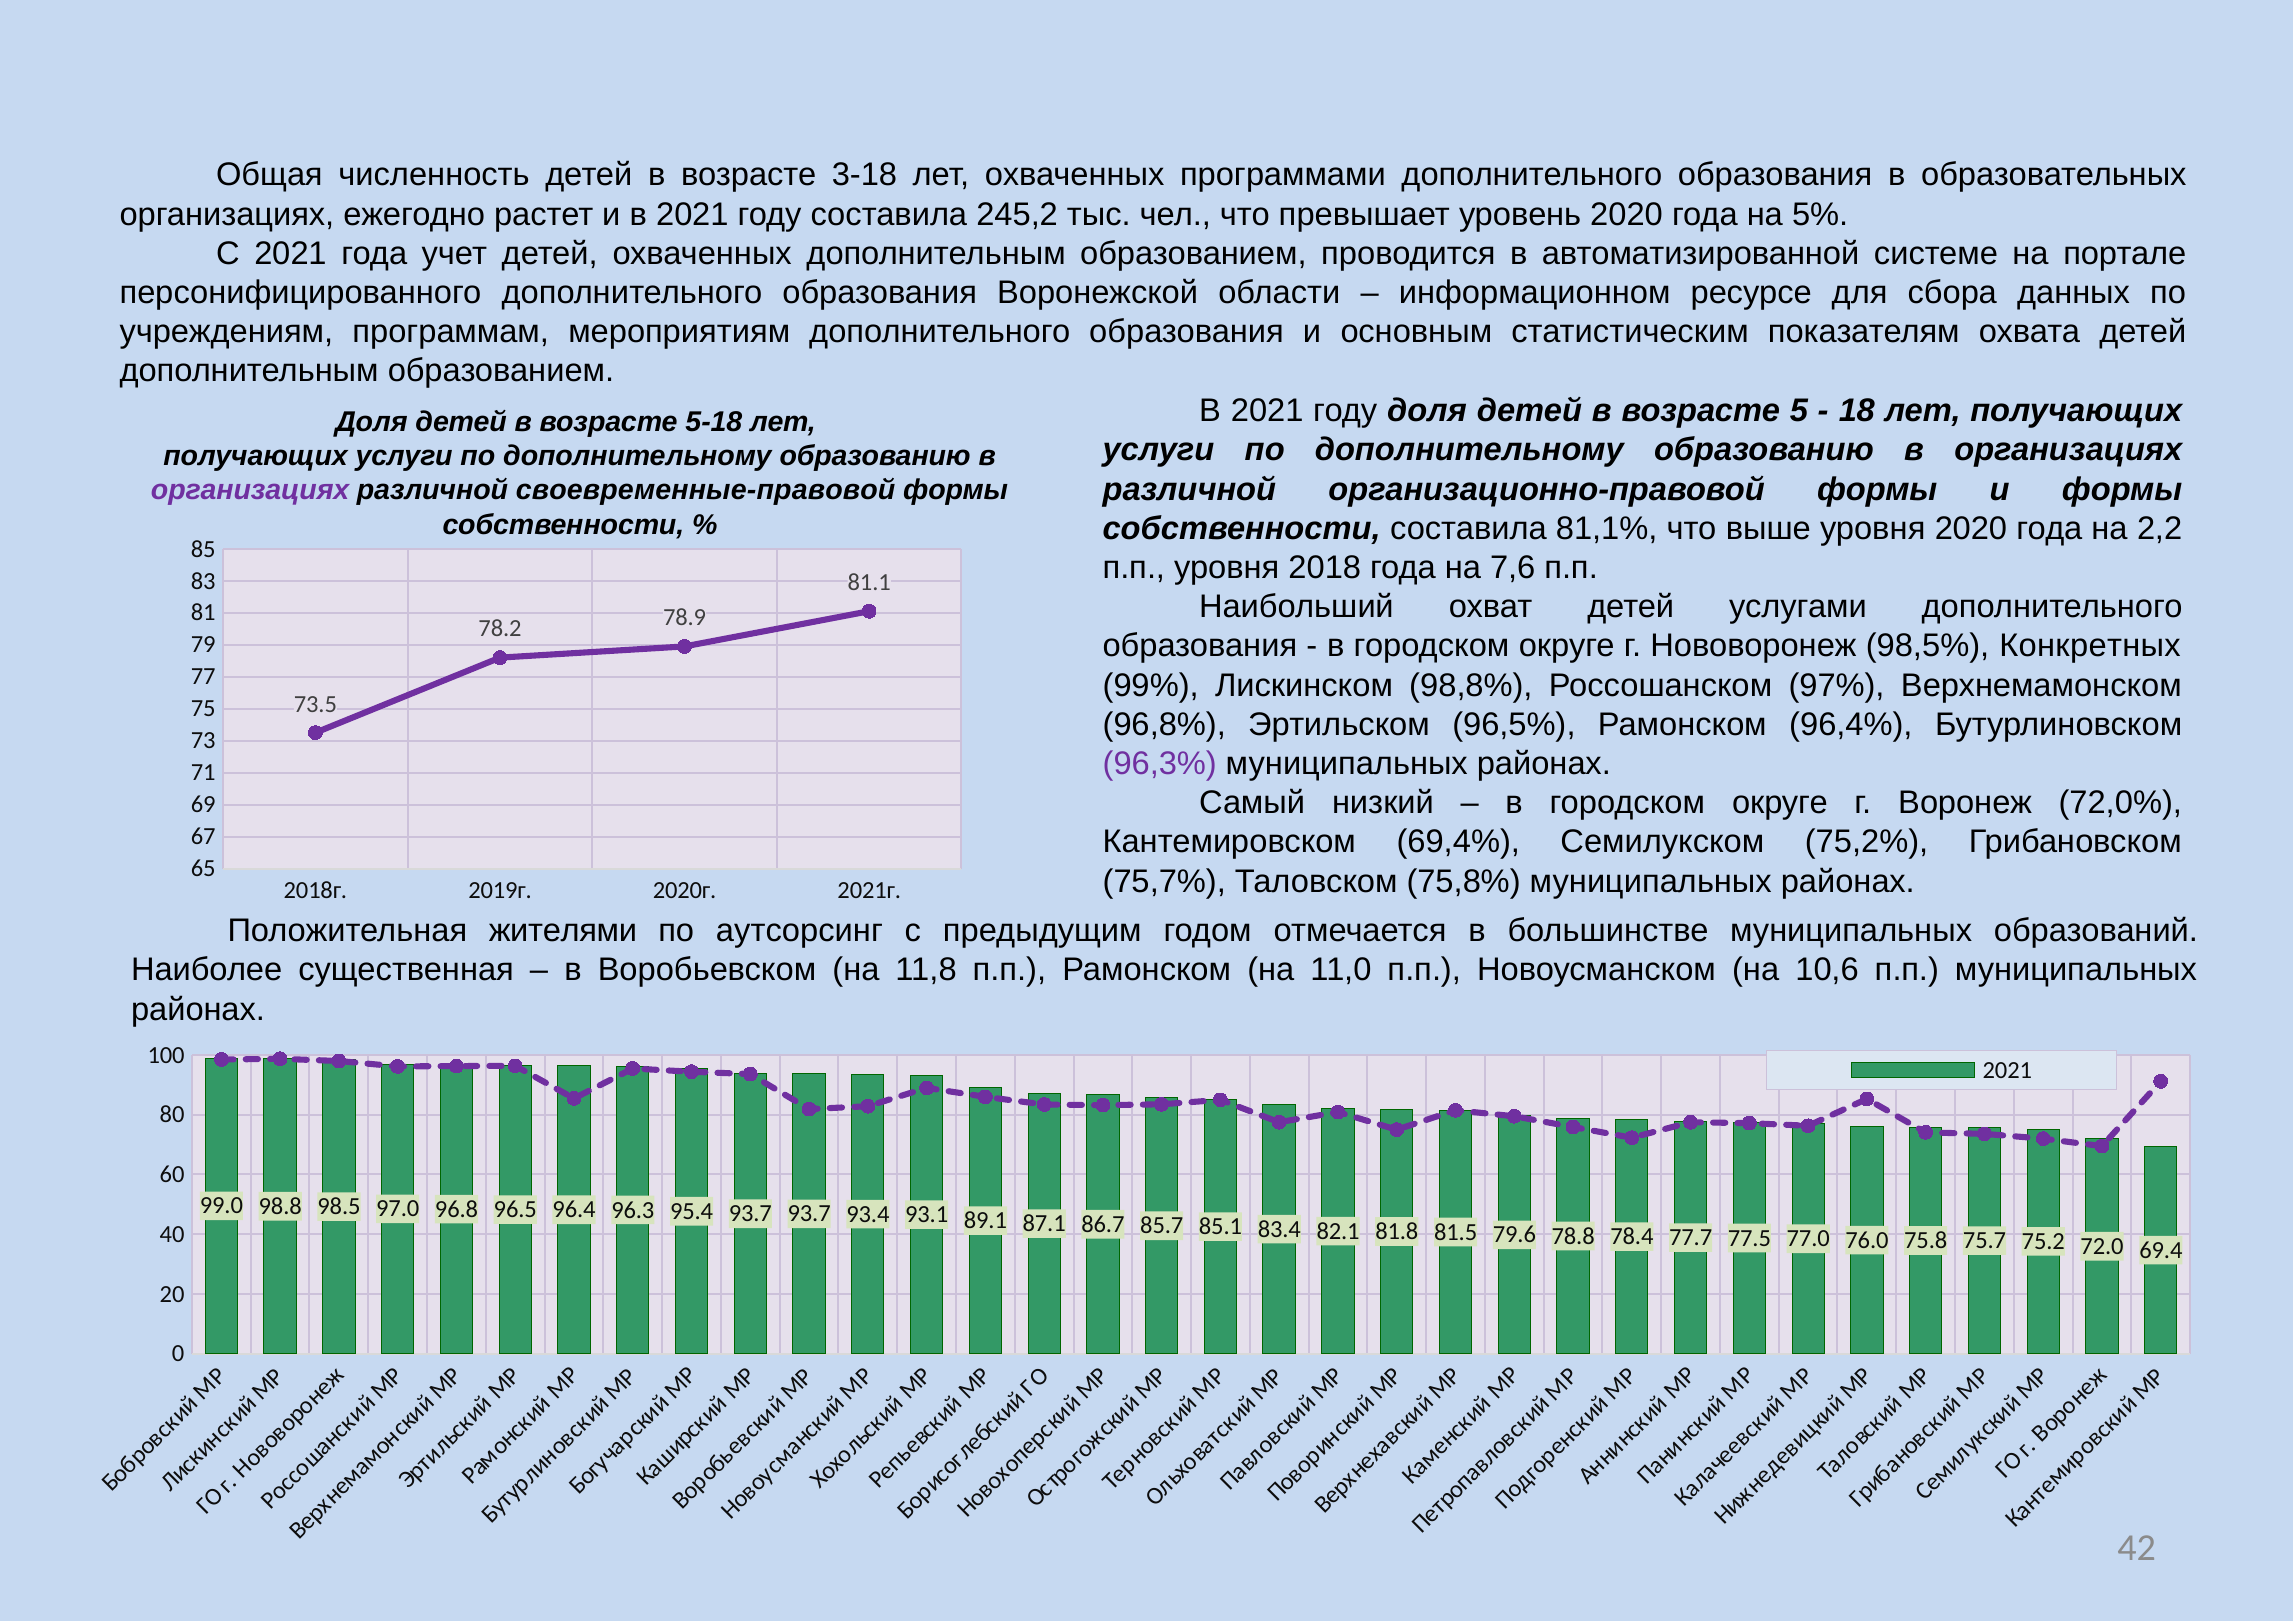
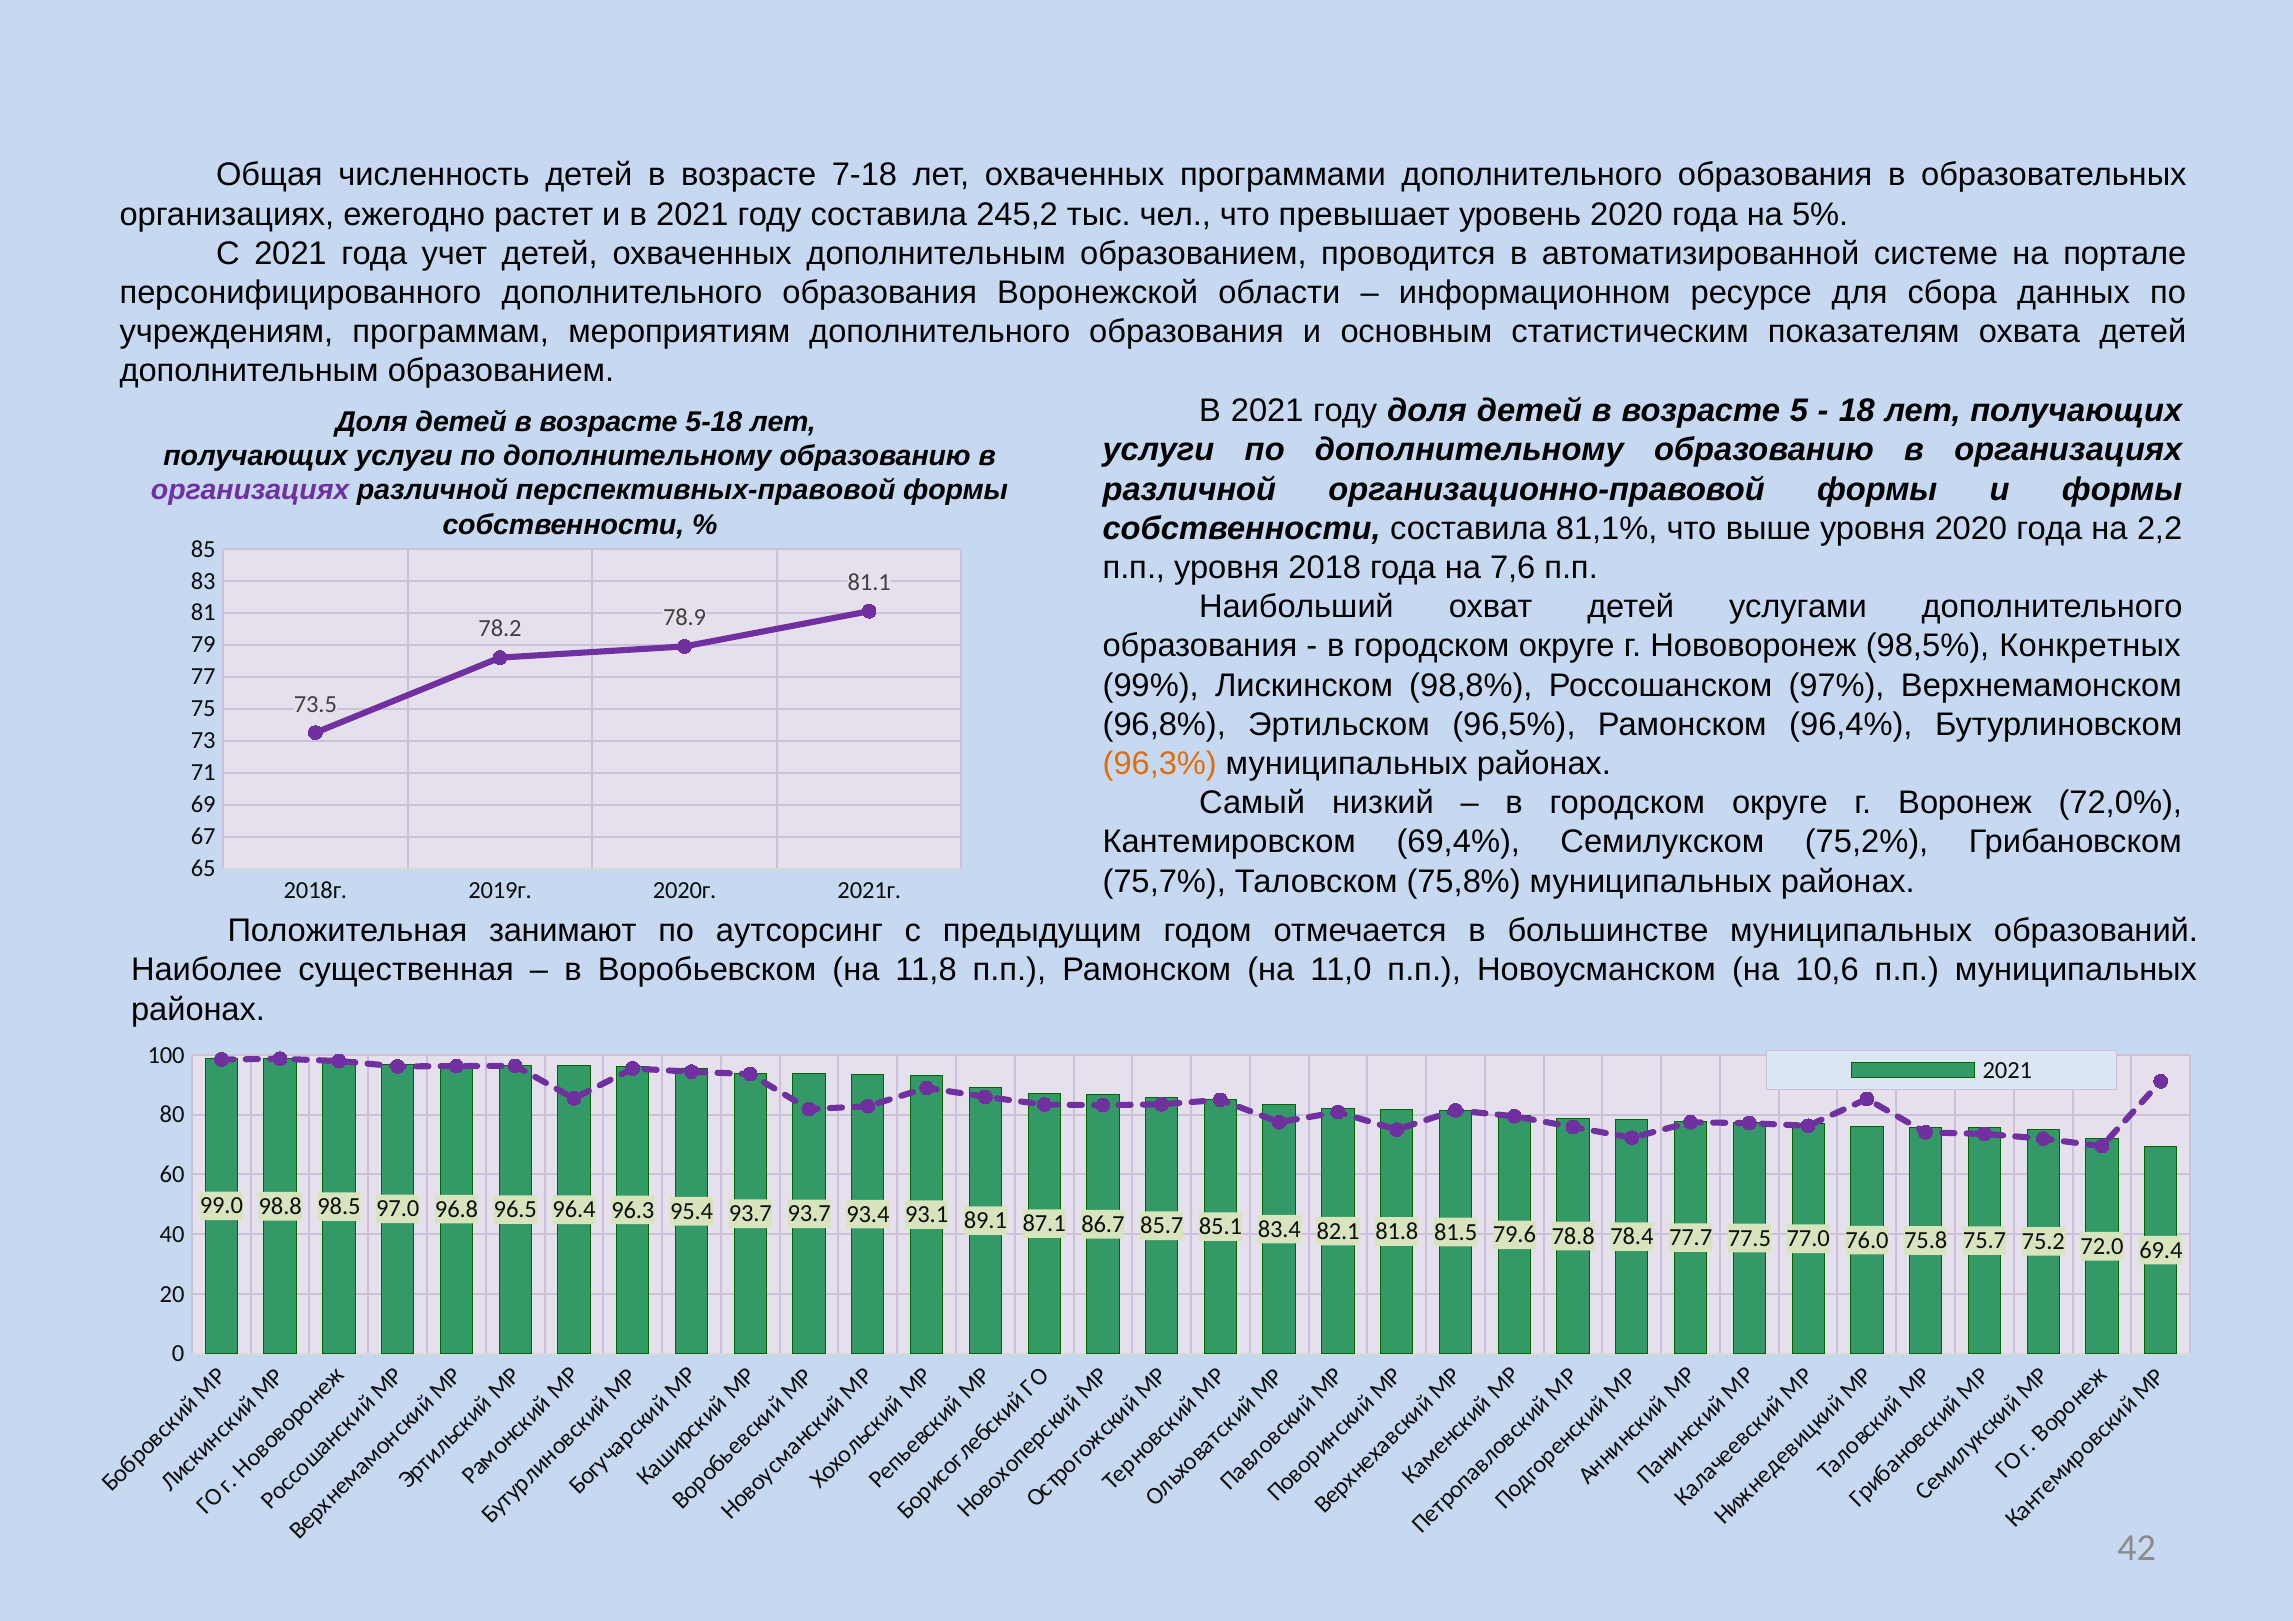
3-18: 3-18 -> 7-18
своевременные-правовой: своевременные-правовой -> перспективных-правовой
96,3% colour: purple -> orange
жителями: жителями -> занимают
